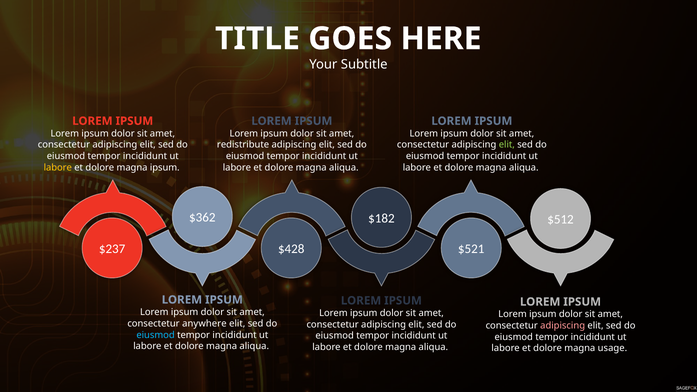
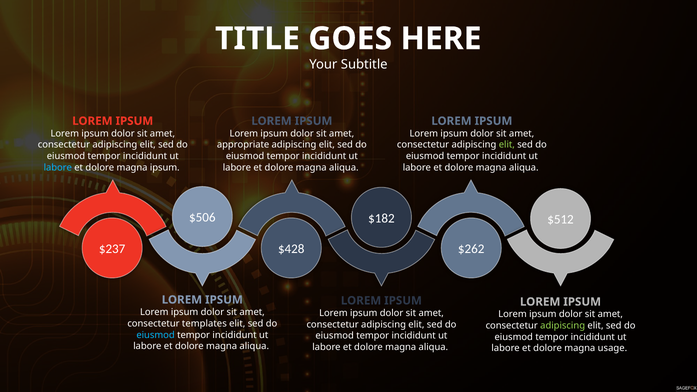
redistribute: redistribute -> appropriate
labore at (58, 168) colour: yellow -> light blue
$362: $362 -> $506
$521: $521 -> $262
anywhere: anywhere -> templates
adipiscing at (563, 326) colour: pink -> light green
